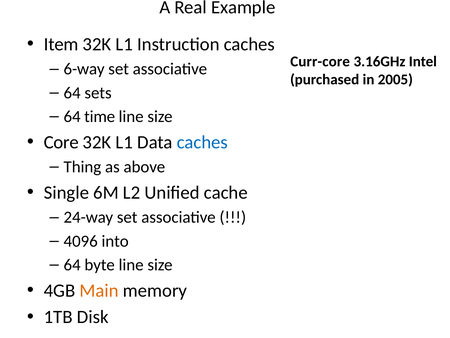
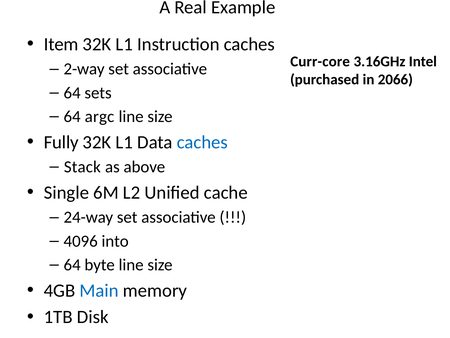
6-way: 6-way -> 2-way
2005: 2005 -> 2066
time: time -> argc
Core: Core -> Fully
Thing: Thing -> Stack
Main colour: orange -> blue
